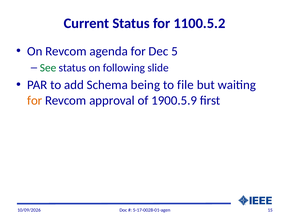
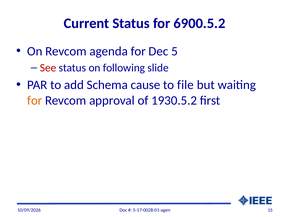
1100.5.2: 1100.5.2 -> 6900.5.2
See colour: green -> red
being: being -> cause
1900.5.9: 1900.5.9 -> 1930.5.2
